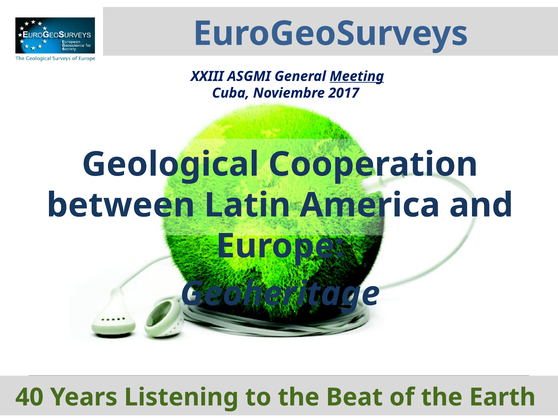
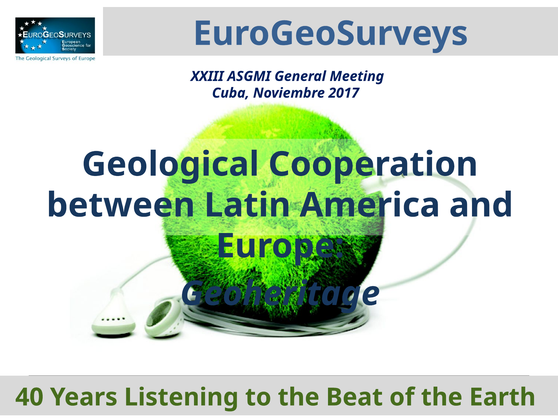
Meeting underline: present -> none
